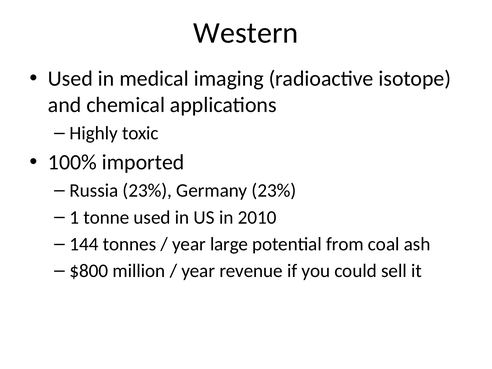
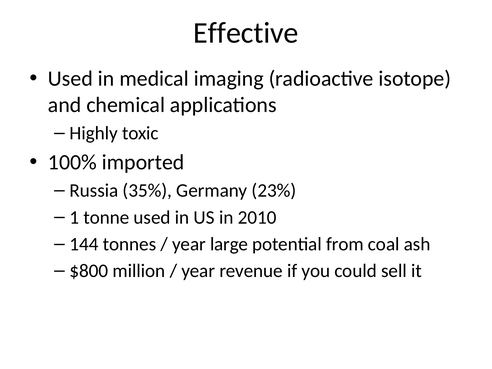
Western: Western -> Effective
Russia 23%: 23% -> 35%
